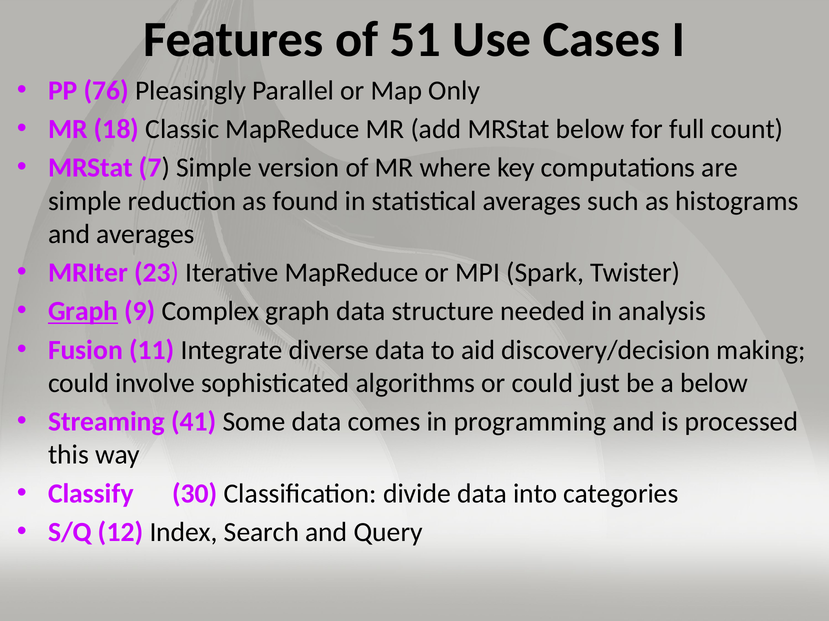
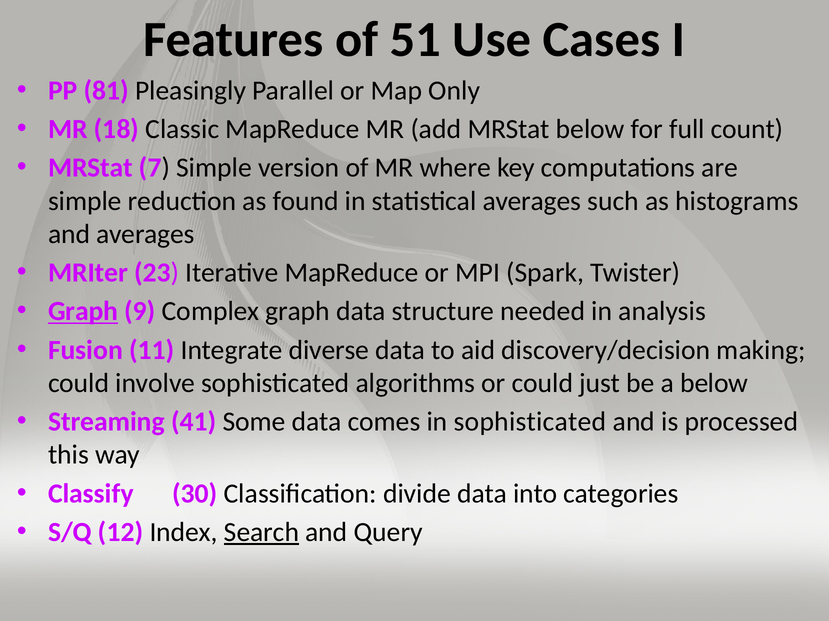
76: 76 -> 81
in programming: programming -> sophisticated
Search underline: none -> present
